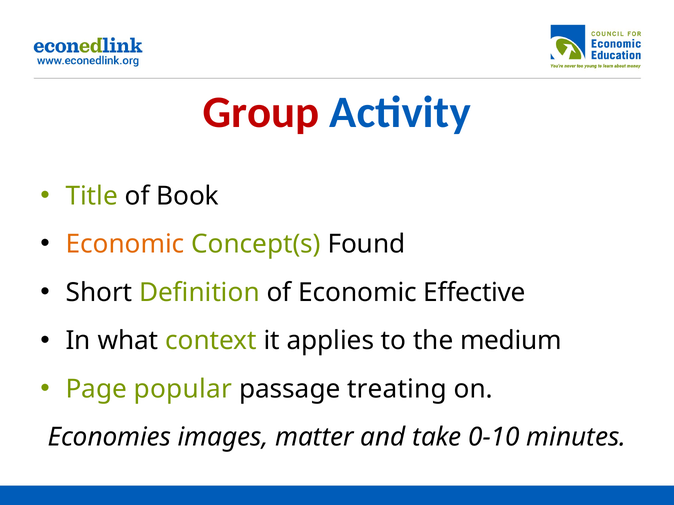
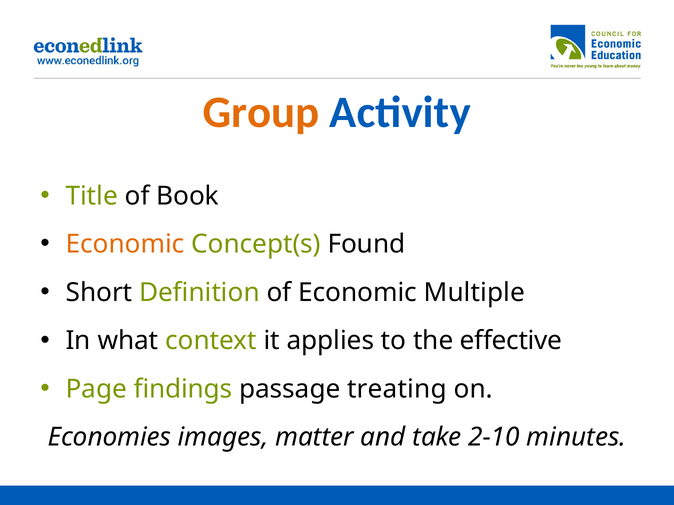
Group colour: red -> orange
Effective: Effective -> Multiple
medium: medium -> effective
popular: popular -> findings
0-10: 0-10 -> 2-10
